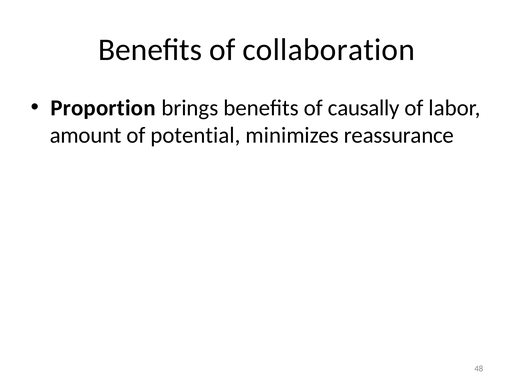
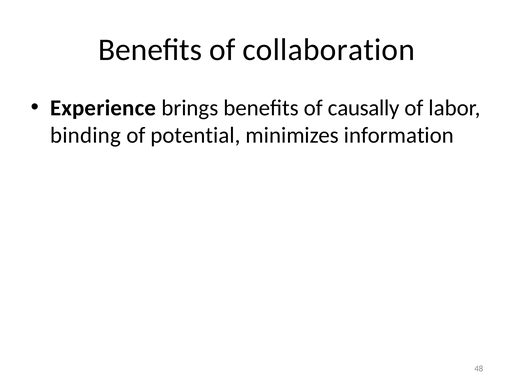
Proportion: Proportion -> Experience
amount: amount -> binding
reassurance: reassurance -> information
